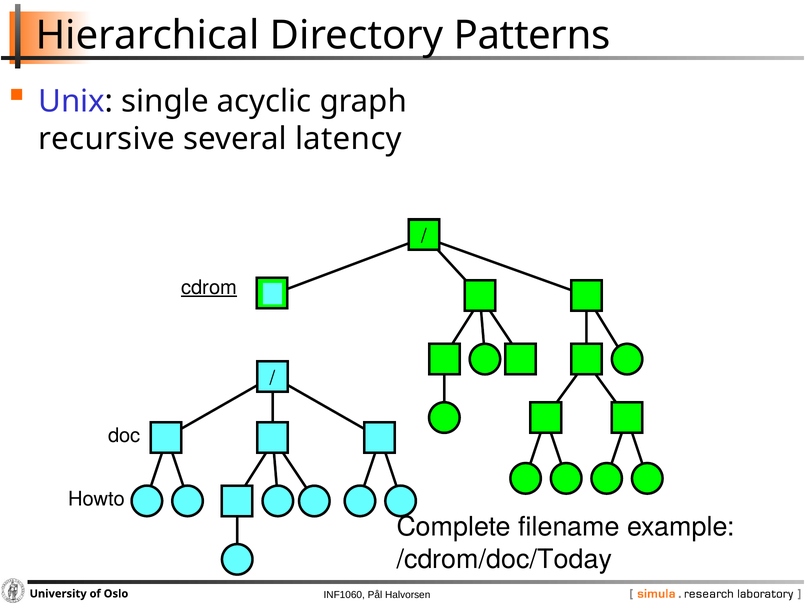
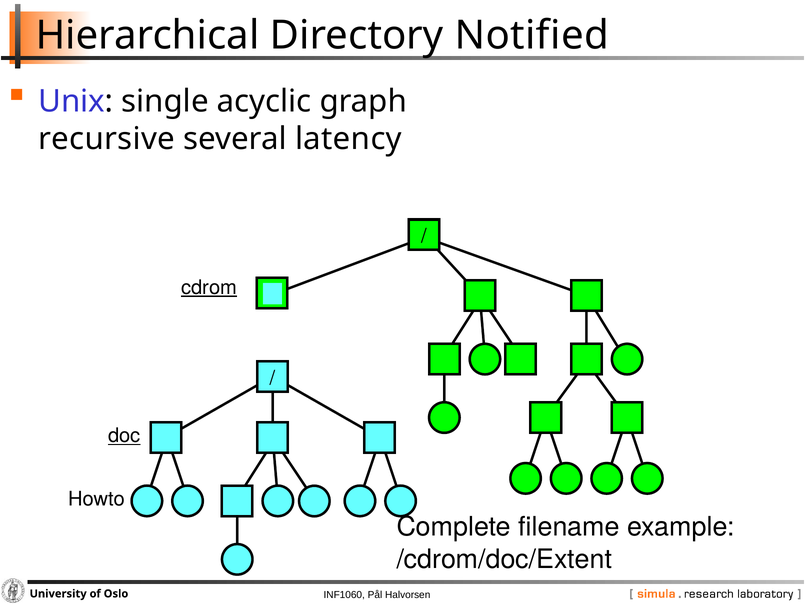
Patterns: Patterns -> Notified
doc underline: none -> present
/cdrom/doc/Today: /cdrom/doc/Today -> /cdrom/doc/Extent
